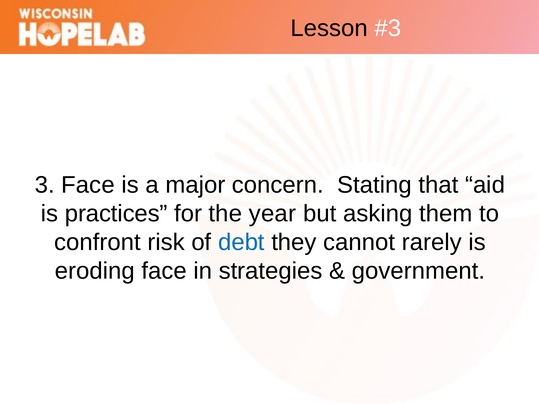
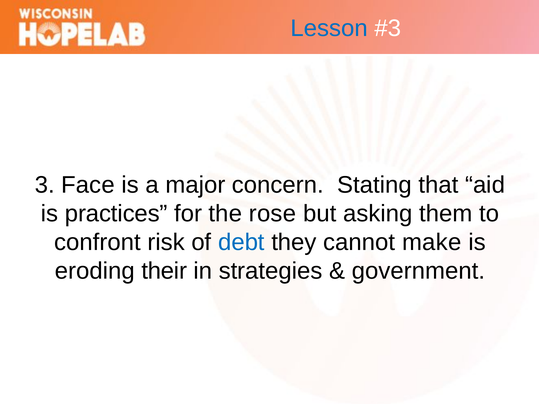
Lesson colour: black -> blue
year: year -> rose
rarely: rarely -> make
eroding face: face -> their
